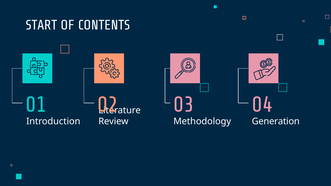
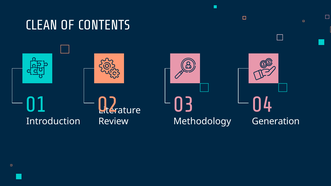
START: START -> CLEAN
